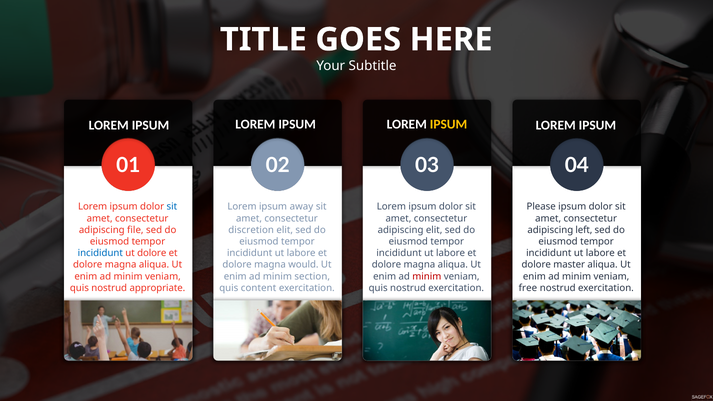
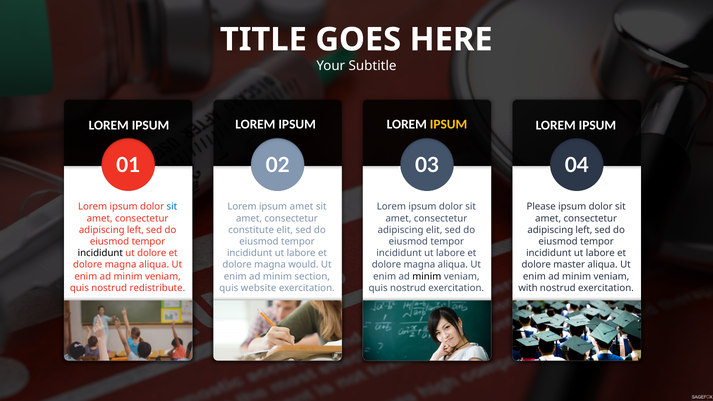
ipsum away: away -> amet
file at (135, 230): file -> left
discretion: discretion -> constitute
incididunt at (100, 253) colour: blue -> black
minim at (427, 276) colour: red -> black
appropriate: appropriate -> redistribute
content: content -> website
free: free -> with
